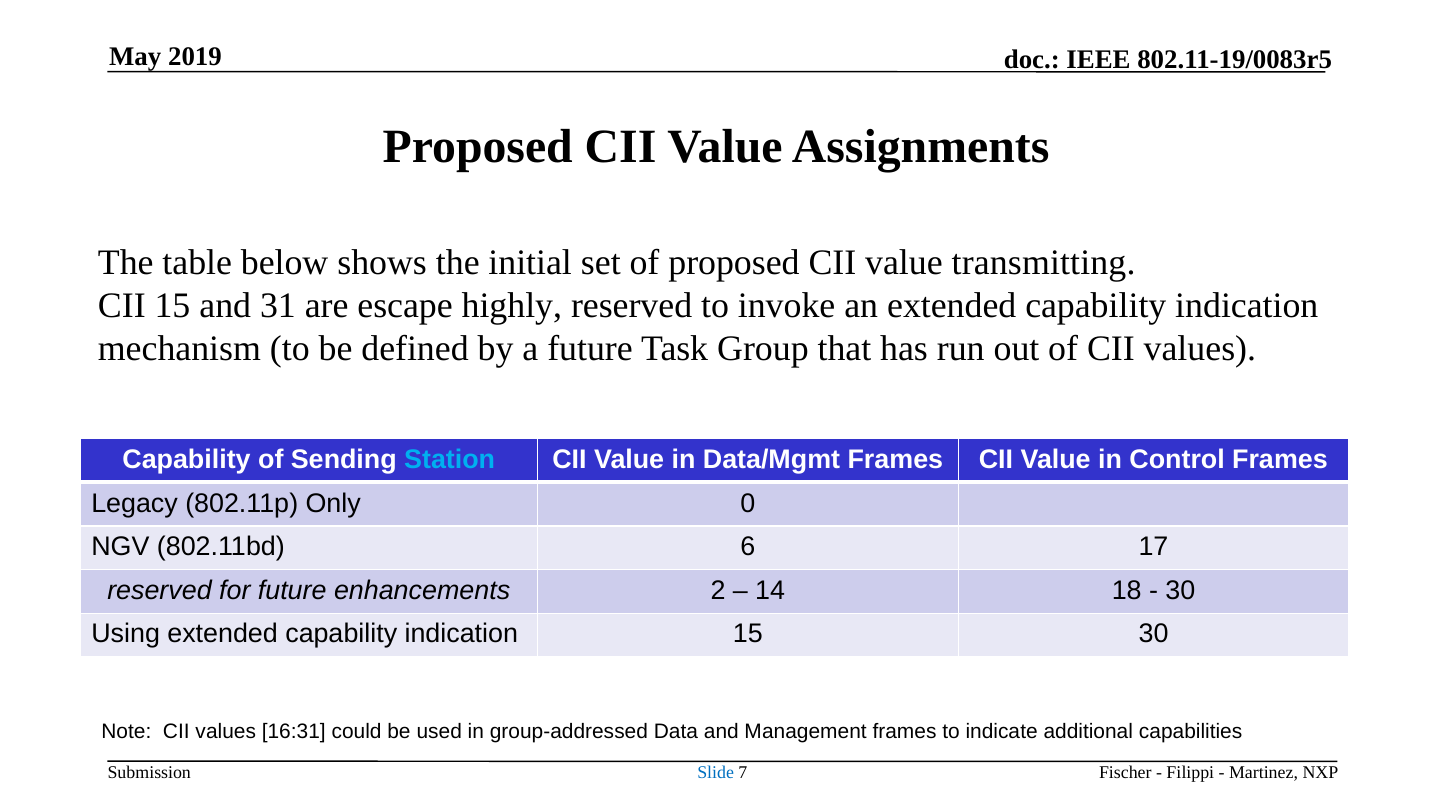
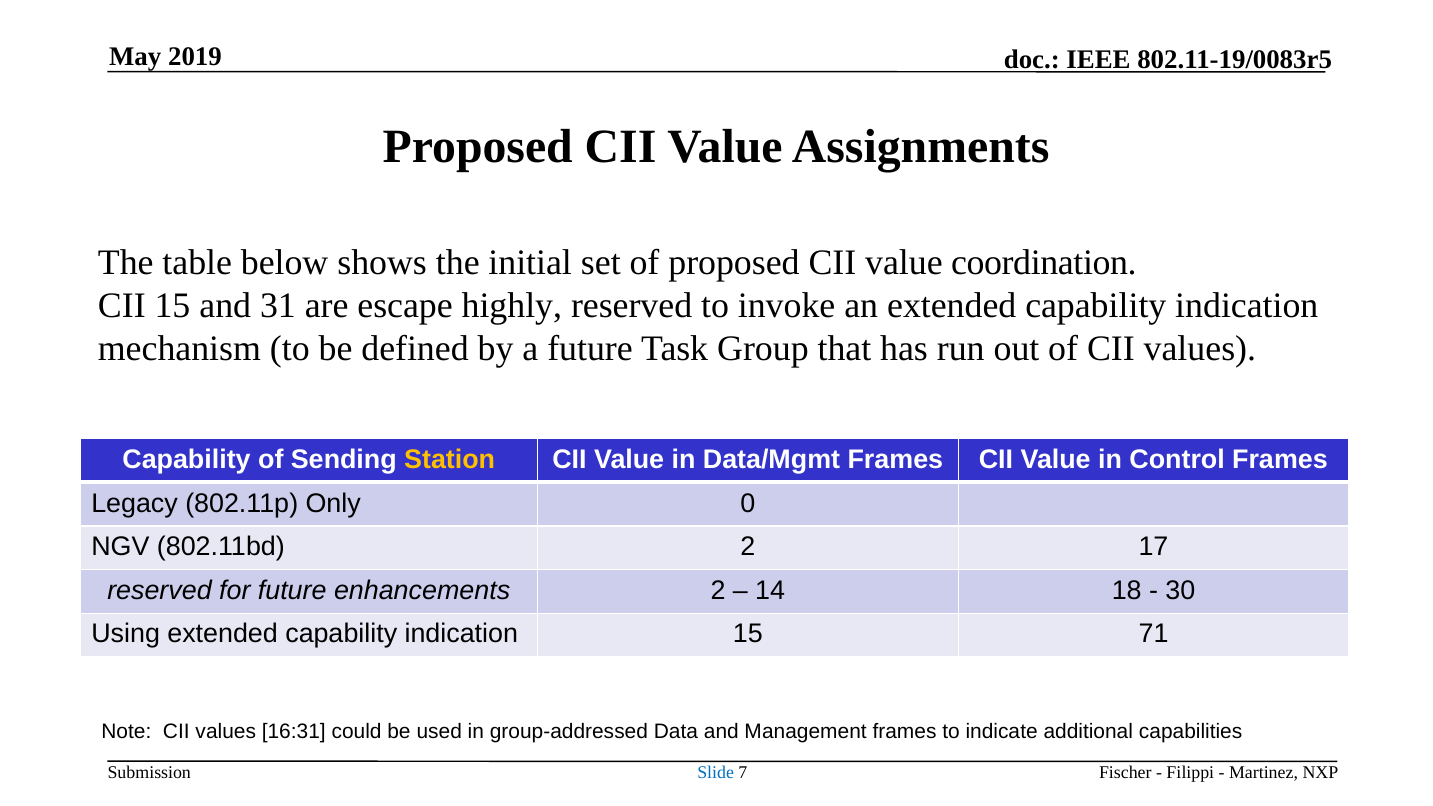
transmitting: transmitting -> coordination
Station colour: light blue -> yellow
802.11bd 6: 6 -> 2
15 30: 30 -> 71
